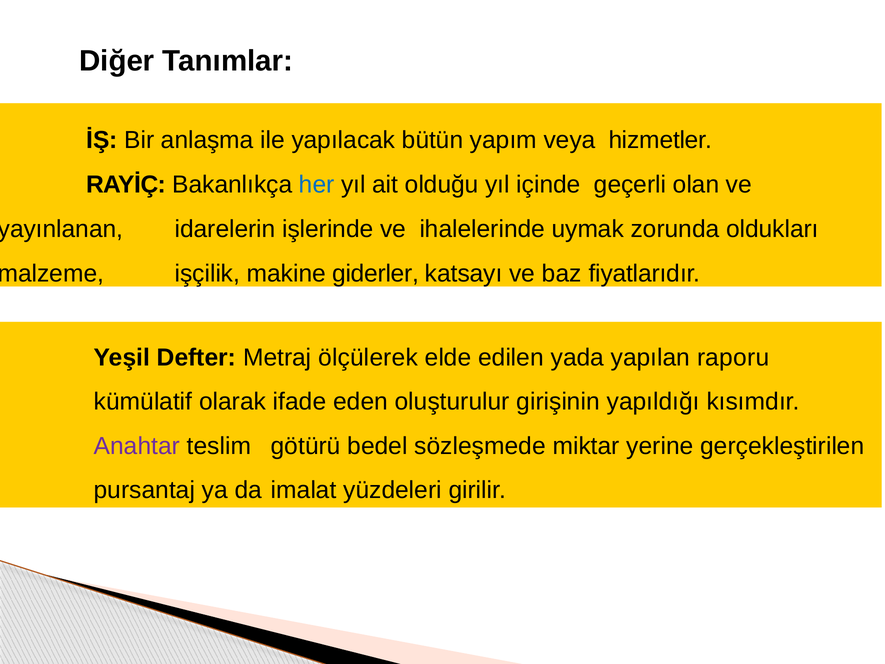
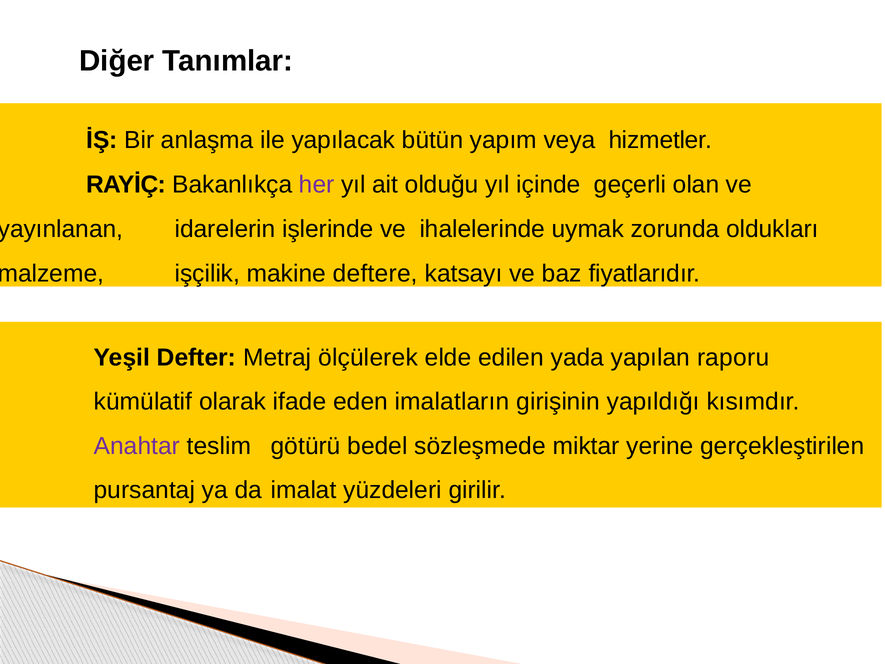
her colour: blue -> purple
giderler: giderler -> deftere
oluşturulur: oluşturulur -> imalatların
